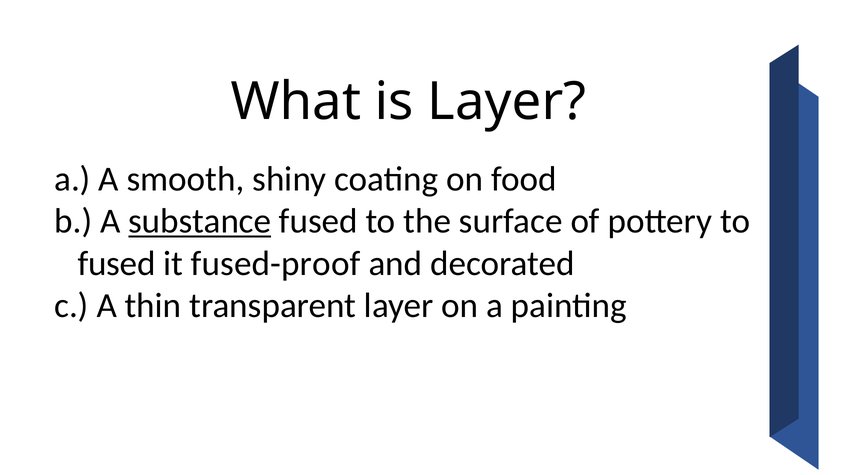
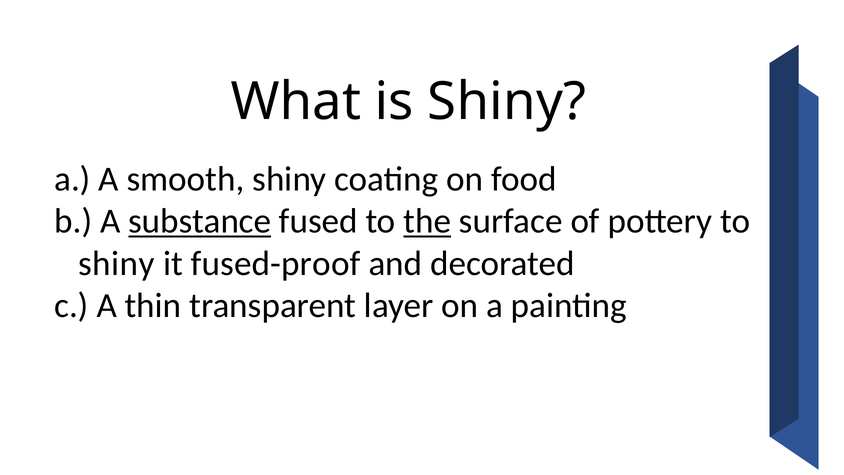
is Layer: Layer -> Shiny
the underline: none -> present
fused at (117, 263): fused -> shiny
